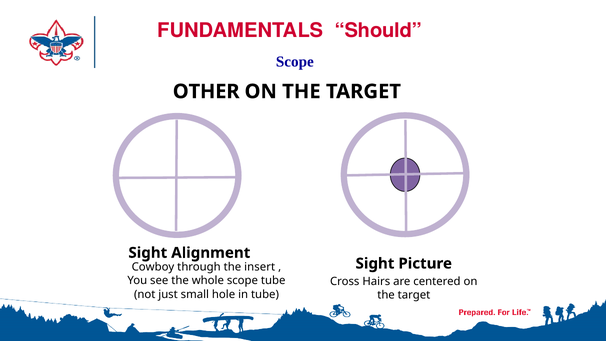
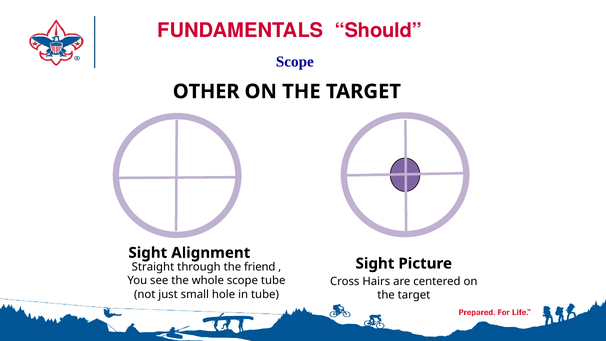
Cowboy: Cowboy -> Straight
insert: insert -> friend
